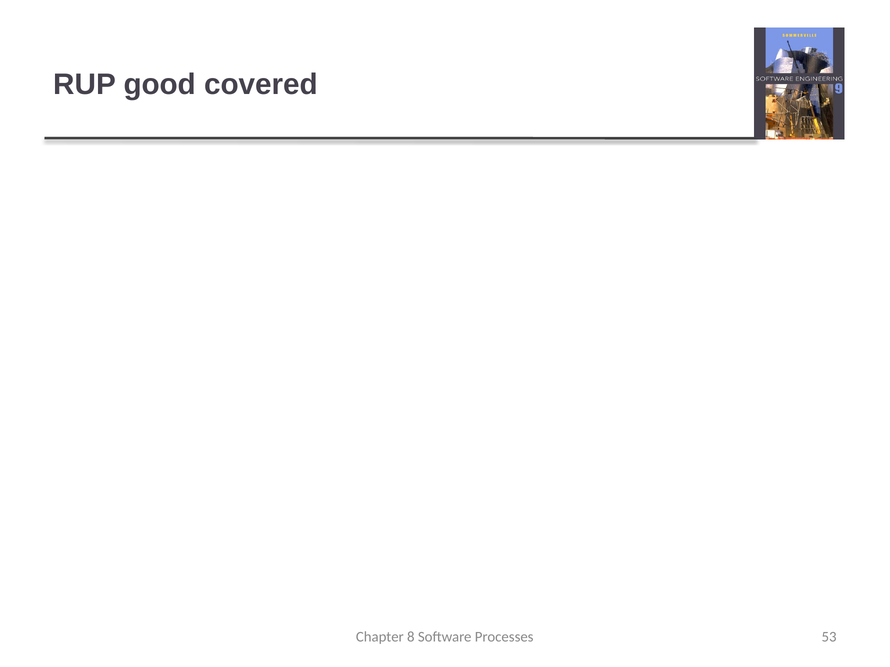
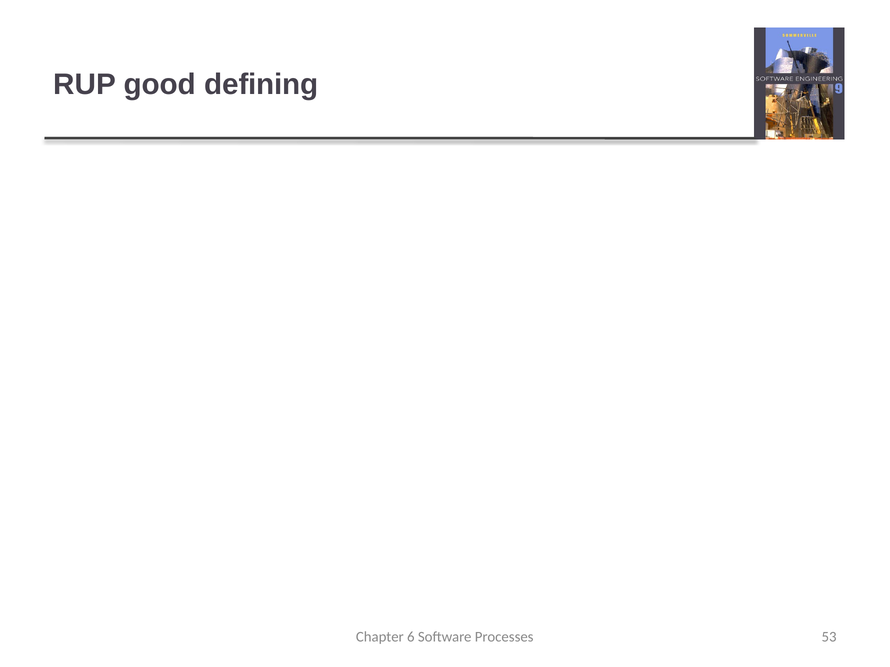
covered: covered -> defining
8: 8 -> 6
